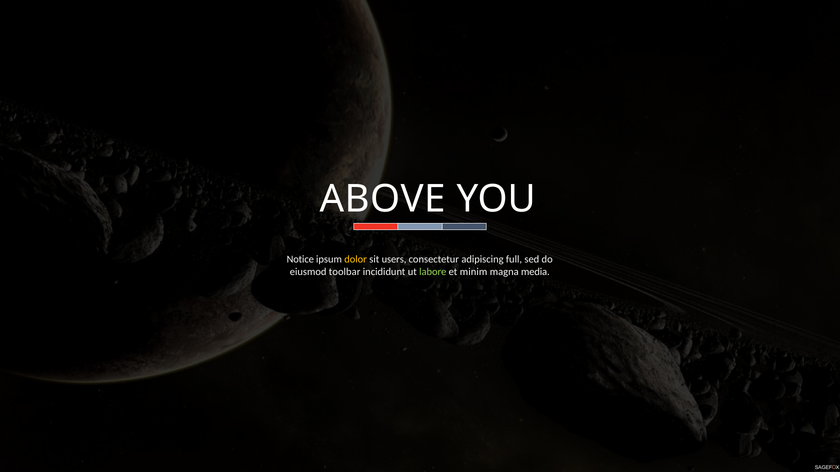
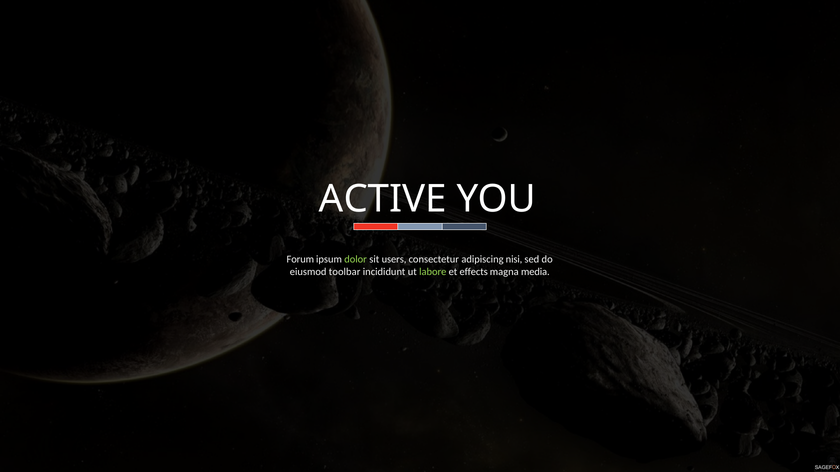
ABOVE: ABOVE -> ACTIVE
Notice: Notice -> Forum
dolor colour: yellow -> light green
full: full -> nisi
minim: minim -> effects
